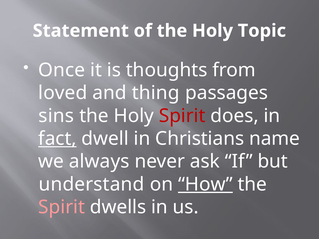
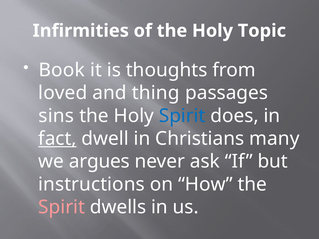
Statement: Statement -> Infirmities
Once: Once -> Book
Spirit at (182, 116) colour: red -> blue
name: name -> many
always: always -> argues
understand: understand -> instructions
How underline: present -> none
